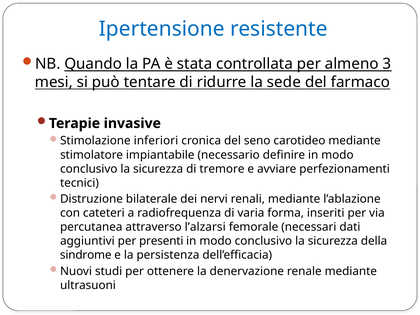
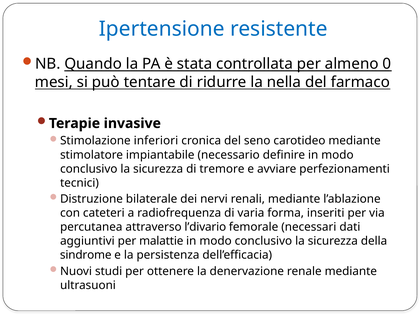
3: 3 -> 0
sede: sede -> nella
l’alzarsi: l’alzarsi -> l’divario
presenti: presenti -> malattie
